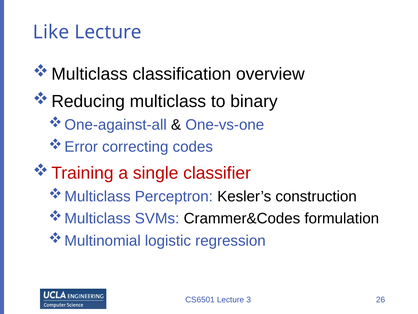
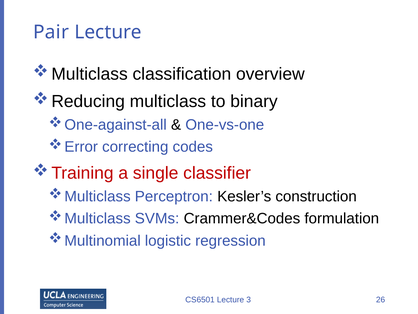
Like: Like -> Pair
